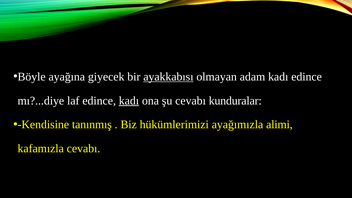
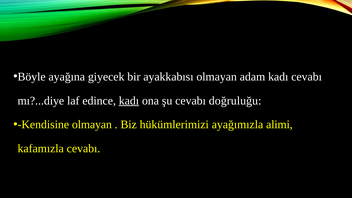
ayakkabısı underline: present -> none
kadı edince: edince -> cevabı
kunduralar: kunduralar -> doğruluğu
tanınmış at (92, 125): tanınmış -> olmayan
